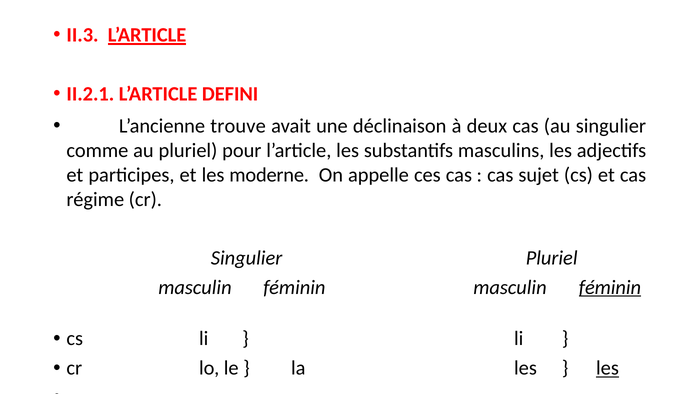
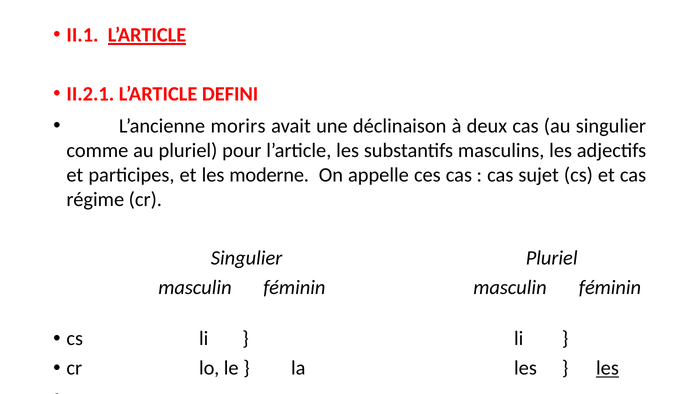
II.3: II.3 -> II.1
trouve: trouve -> morirs
féminin at (610, 287) underline: present -> none
